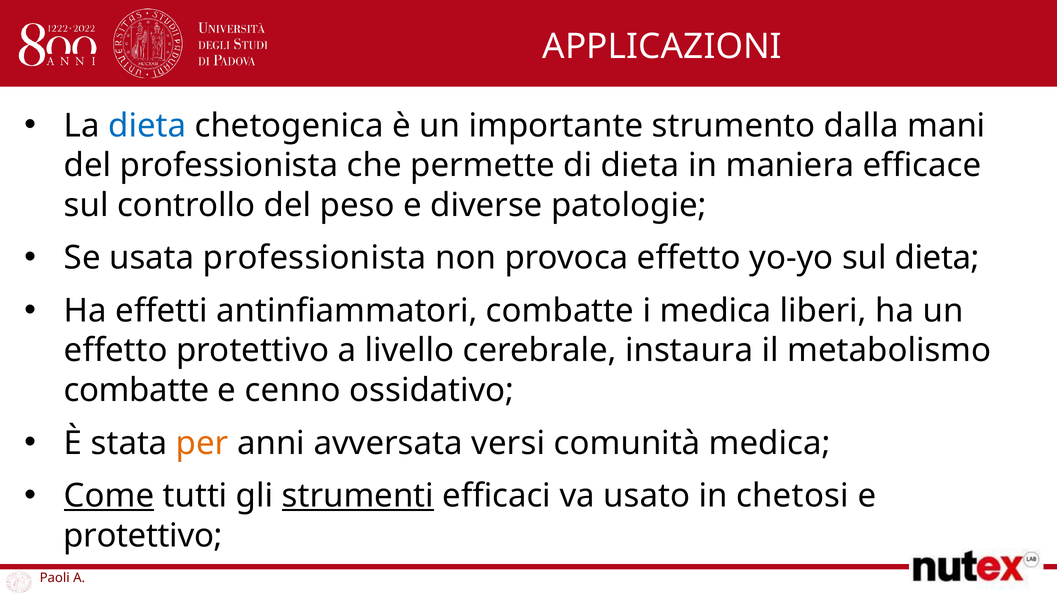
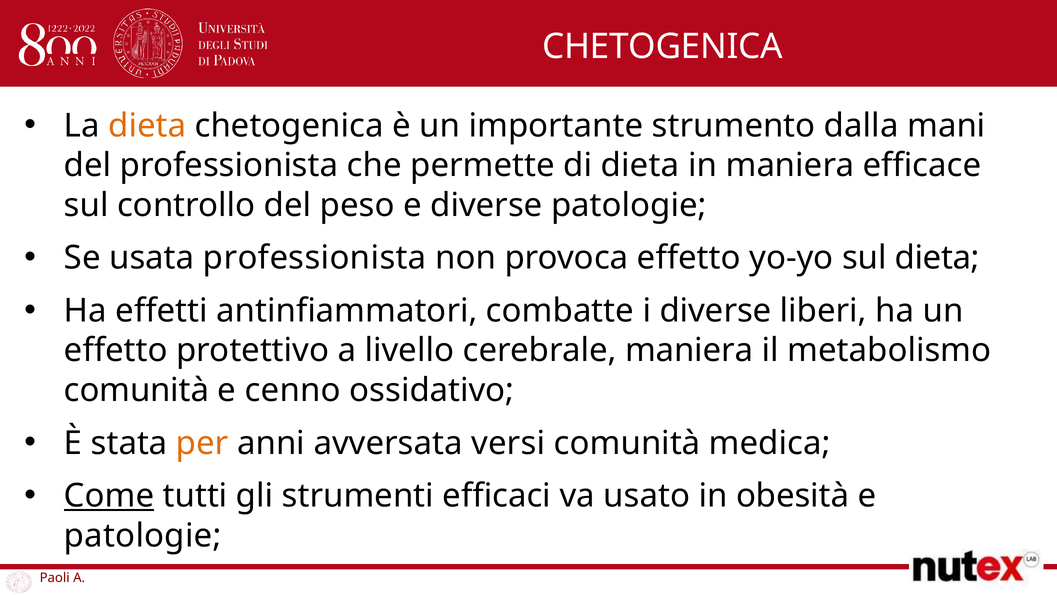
APPLICAZIONI at (662, 47): APPLICAZIONI -> CHETOGENICA
dieta at (147, 126) colour: blue -> orange
i medica: medica -> diverse
cerebrale instaura: instaura -> maniera
combatte at (137, 390): combatte -> comunità
strumenti underline: present -> none
chetosi: chetosi -> obesità
protettivo at (143, 535): protettivo -> patologie
